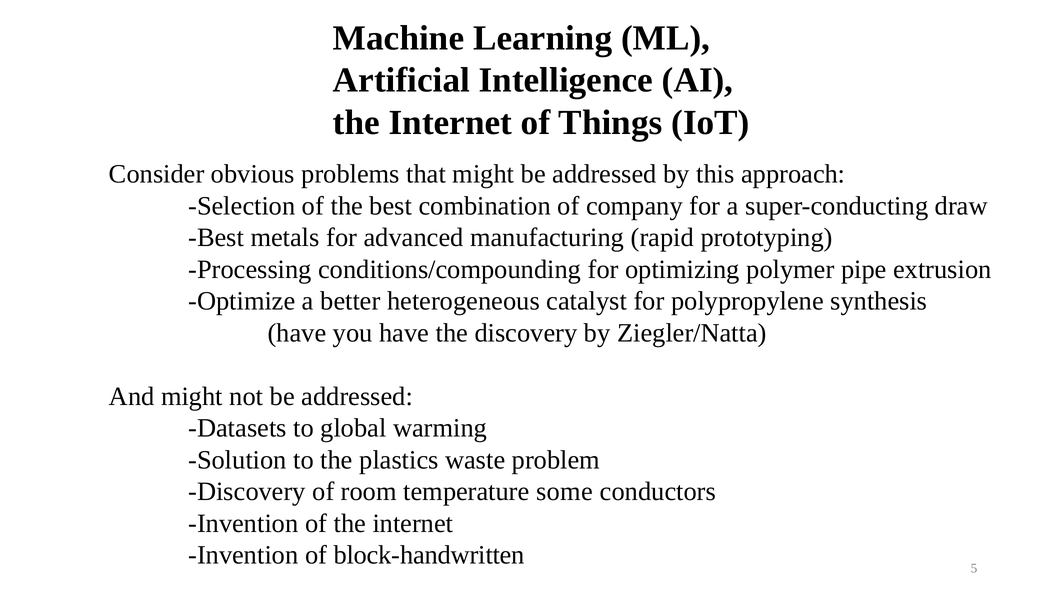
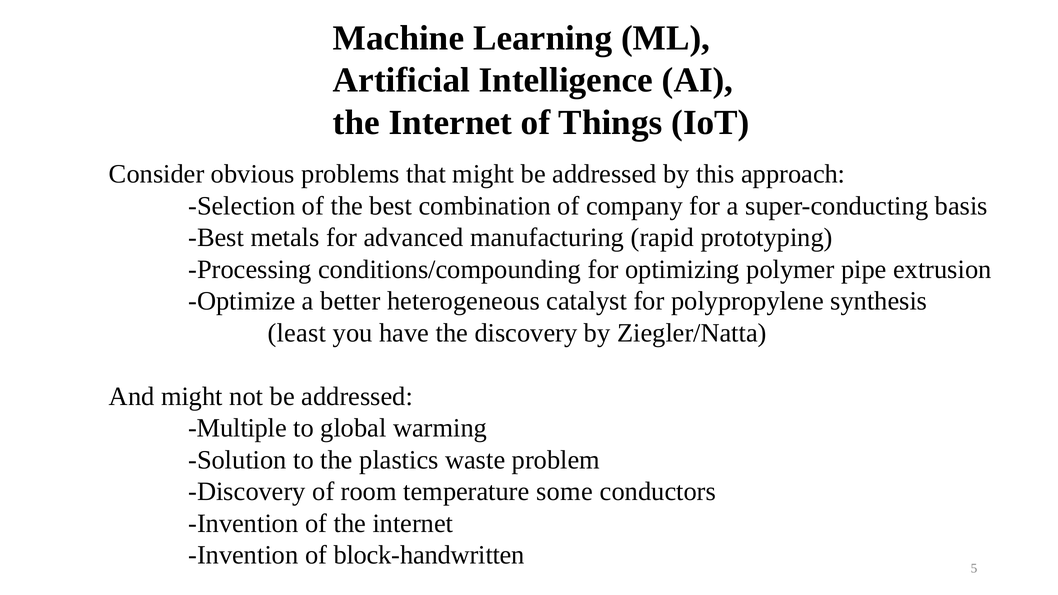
draw: draw -> basis
have at (297, 333): have -> least
Datasets: Datasets -> Multiple
